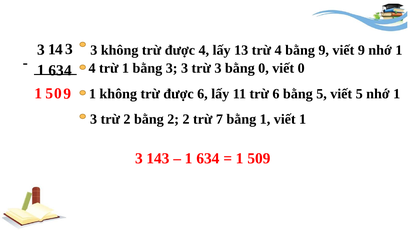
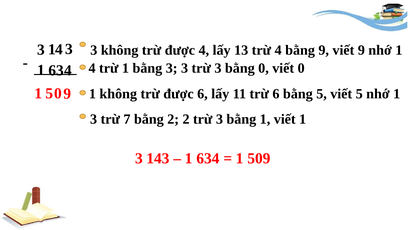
trừ 2: 2 -> 7
2 trừ 7: 7 -> 3
